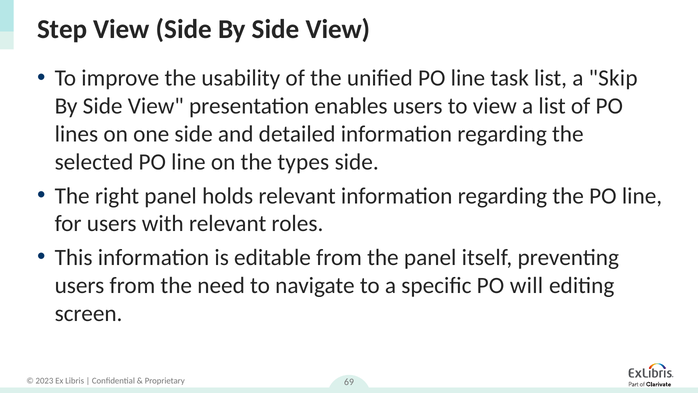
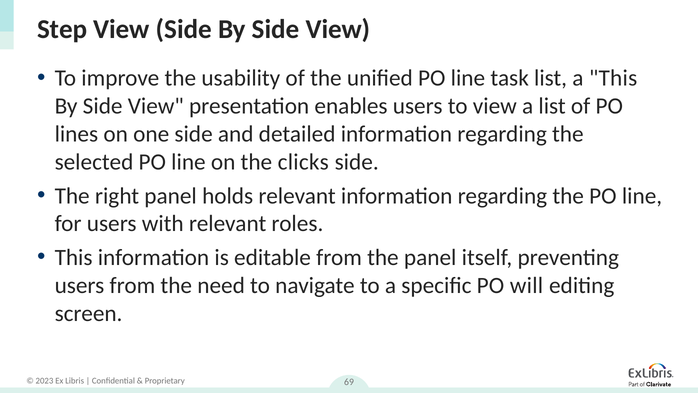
a Skip: Skip -> This
types: types -> clicks
